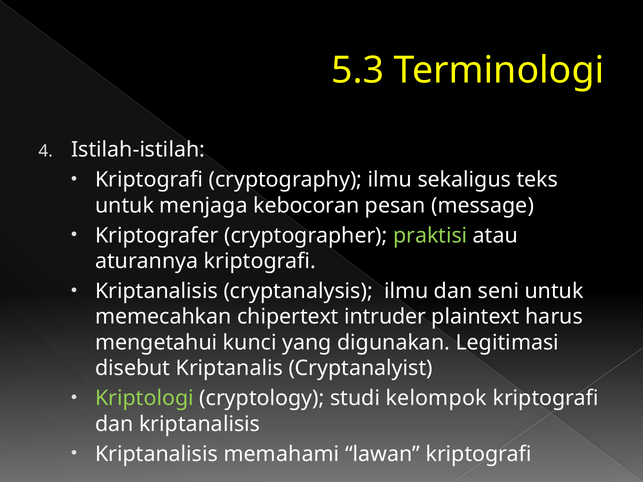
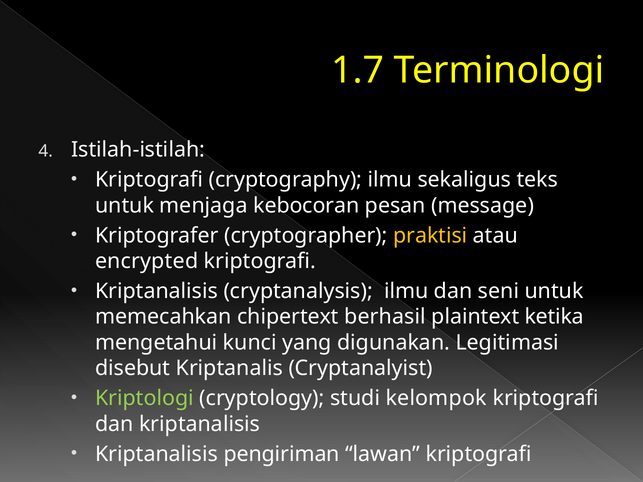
5.3: 5.3 -> 1.7
praktisi colour: light green -> yellow
aturannya: aturannya -> encrypted
intruder: intruder -> berhasil
harus: harus -> ketika
memahami: memahami -> pengiriman
